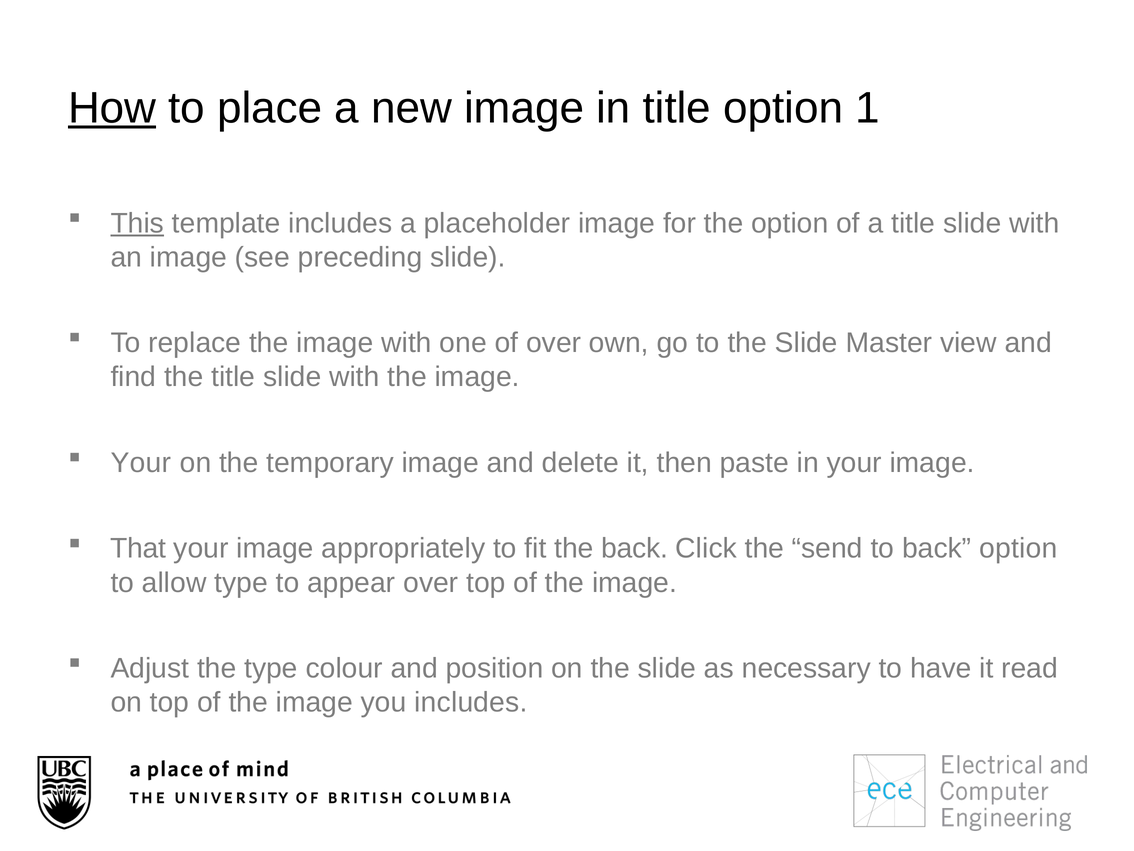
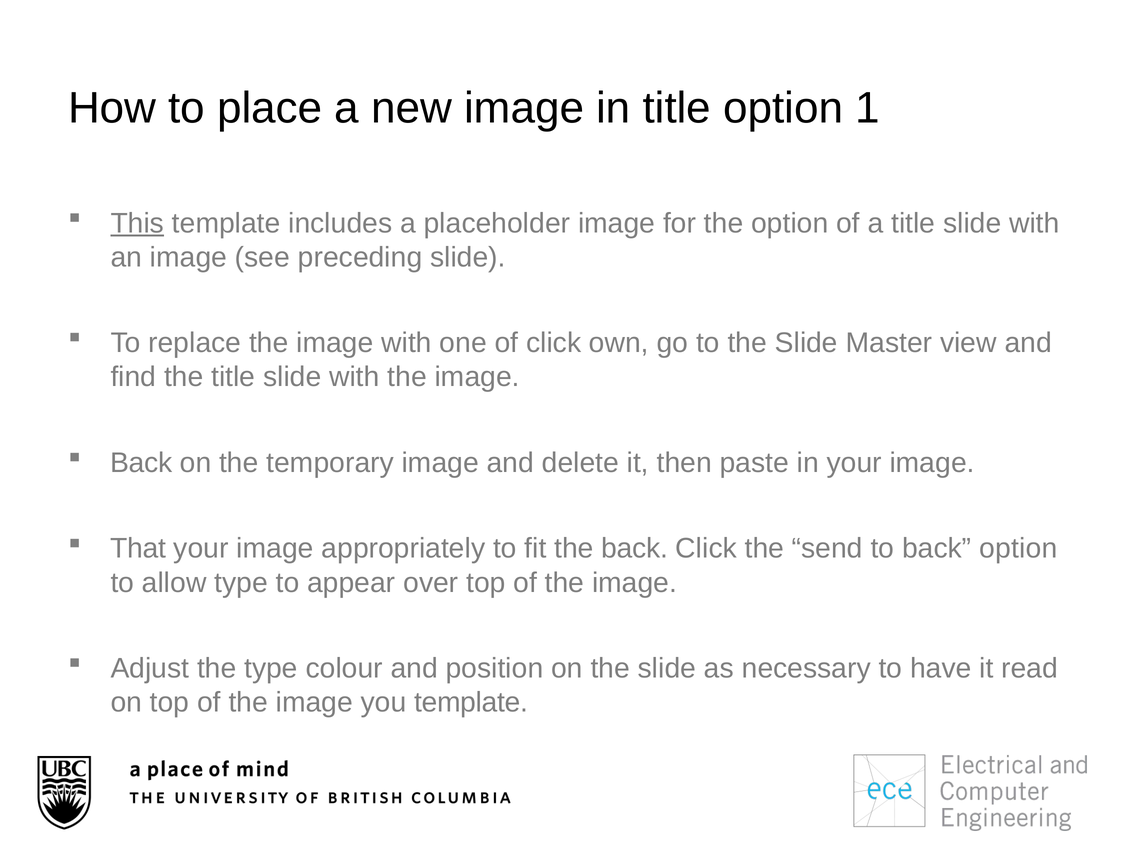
How underline: present -> none
of over: over -> click
Your at (141, 463): Your -> Back
you includes: includes -> template
